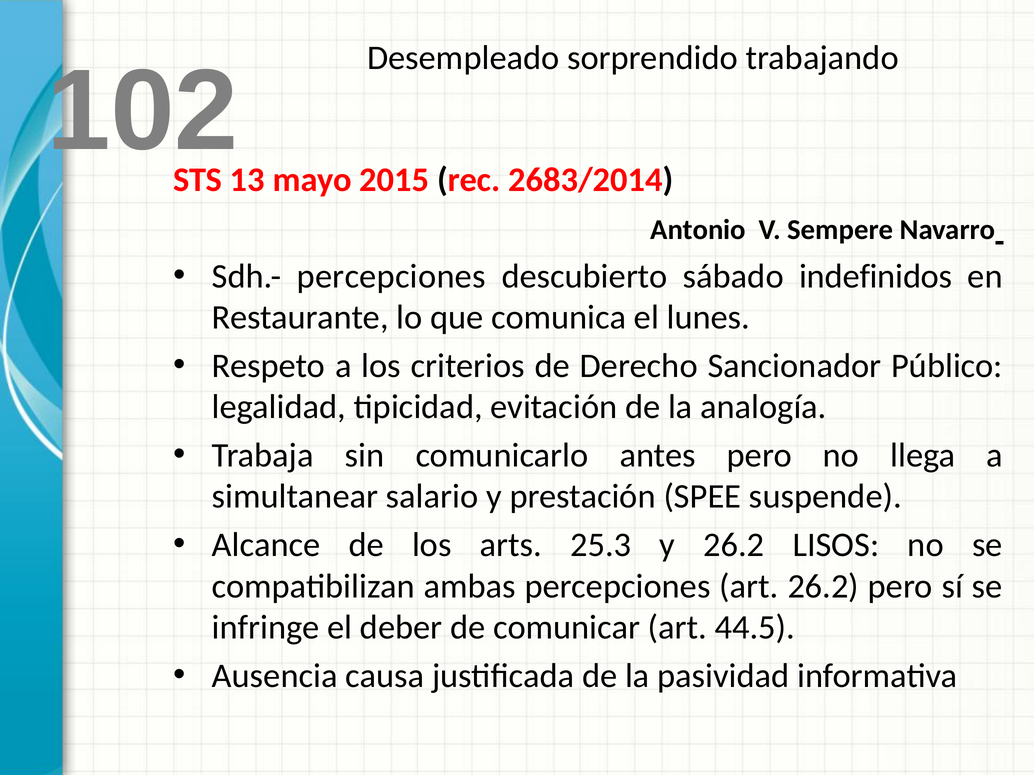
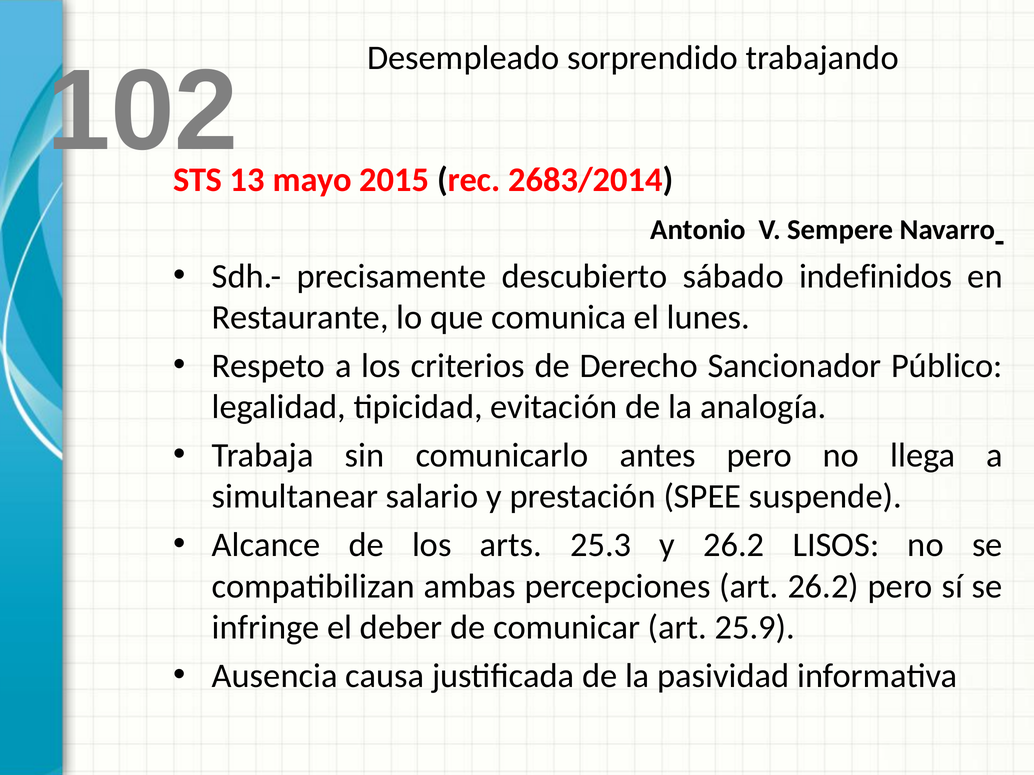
Sdh.- percepciones: percepciones -> precisamente
44.5: 44.5 -> 25.9
